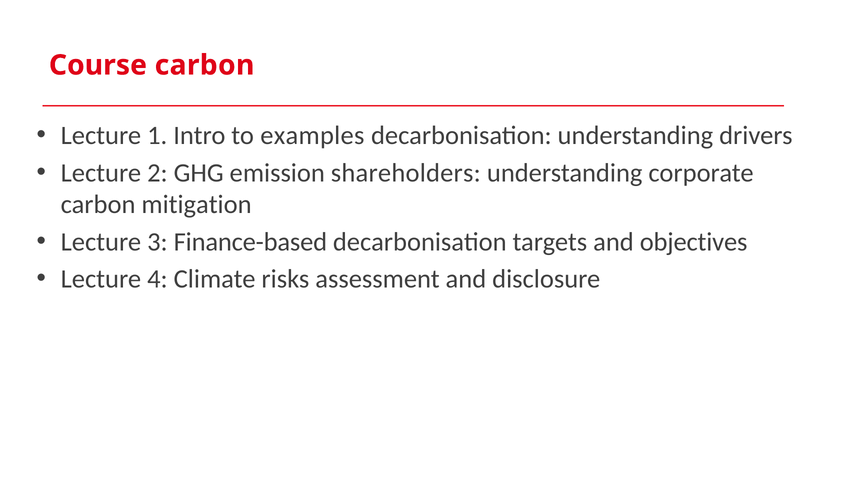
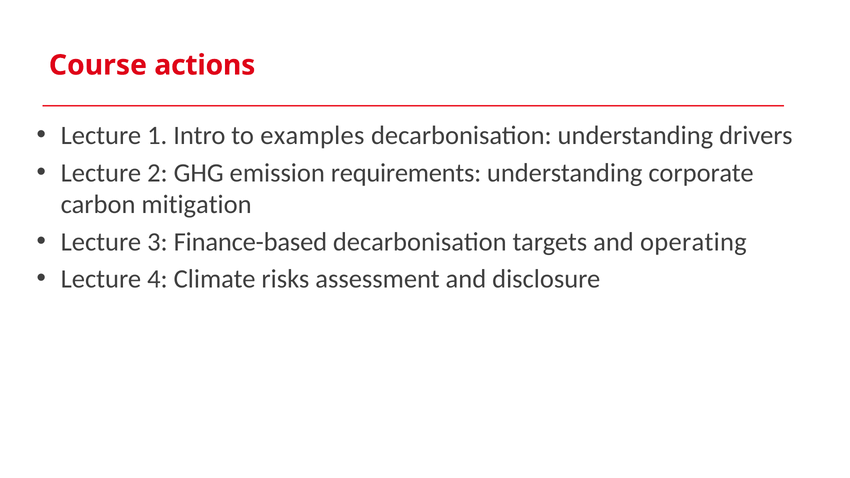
Course carbon: carbon -> actions
shareholders: shareholders -> requirements
objectives: objectives -> operating
